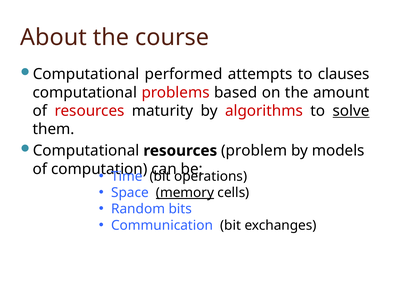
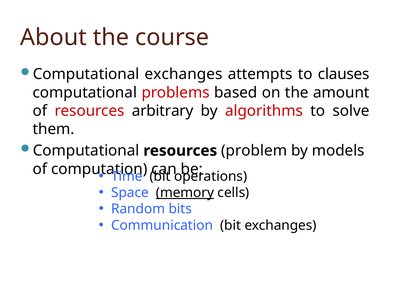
Computational performed: performed -> exchanges
maturity: maturity -> arbitrary
solve underline: present -> none
